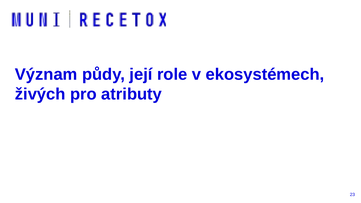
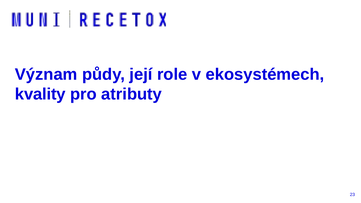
živých: živých -> kvality
